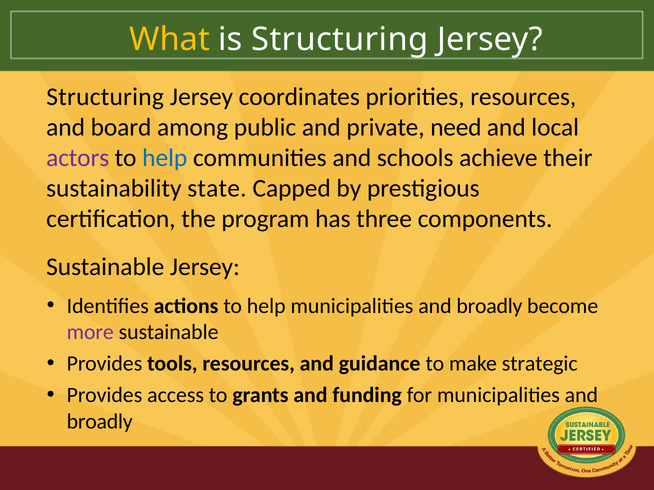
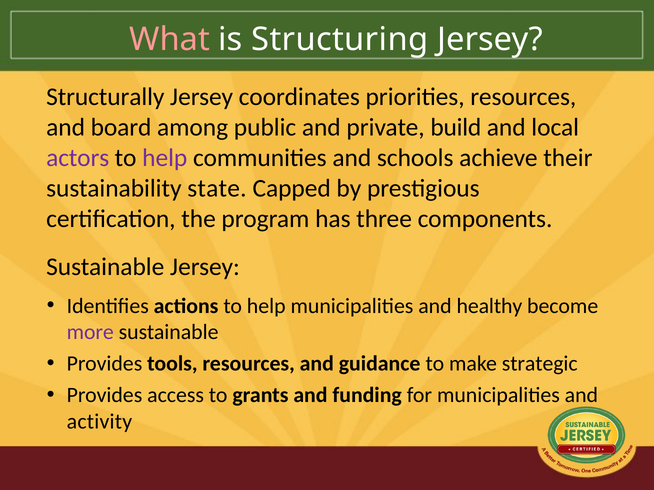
What colour: yellow -> pink
Structuring at (105, 97): Structuring -> Structurally
need: need -> build
help at (165, 158) colour: blue -> purple
help municipalities and broadly: broadly -> healthy
broadly at (100, 422): broadly -> activity
